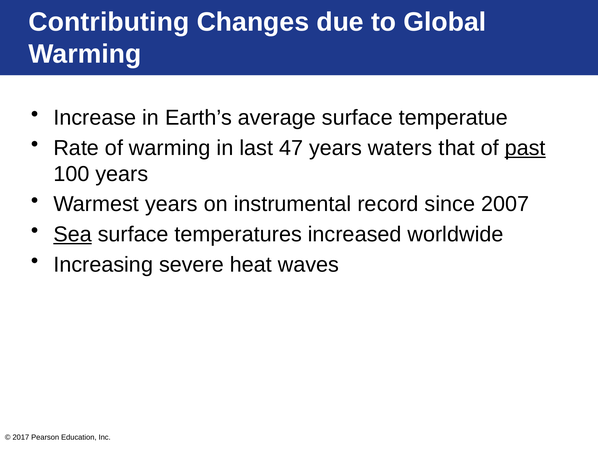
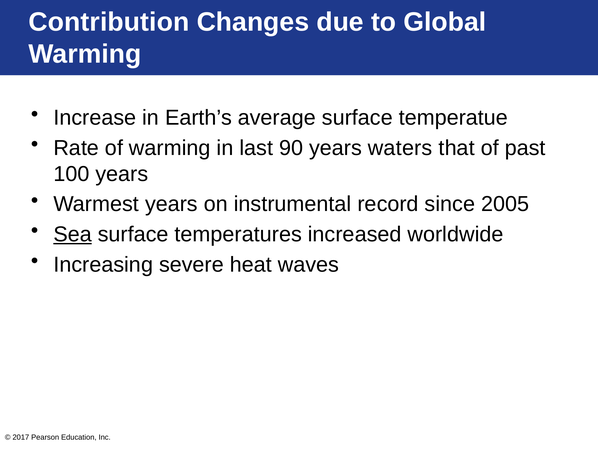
Contributing: Contributing -> Contribution
47: 47 -> 90
past underline: present -> none
2007: 2007 -> 2005
